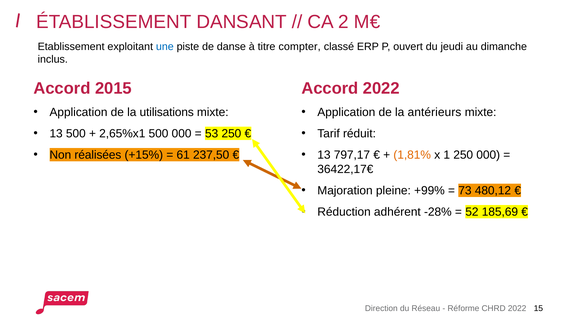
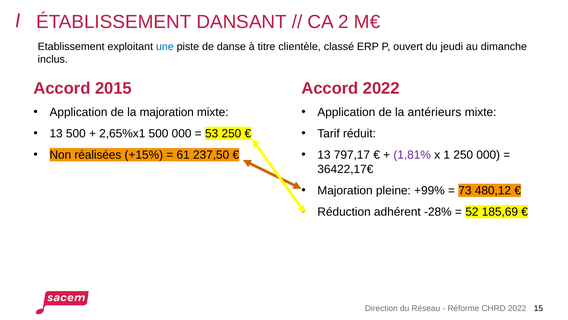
compter: compter -> clientèle
la utilisations: utilisations -> majoration
1,81% colour: orange -> purple
